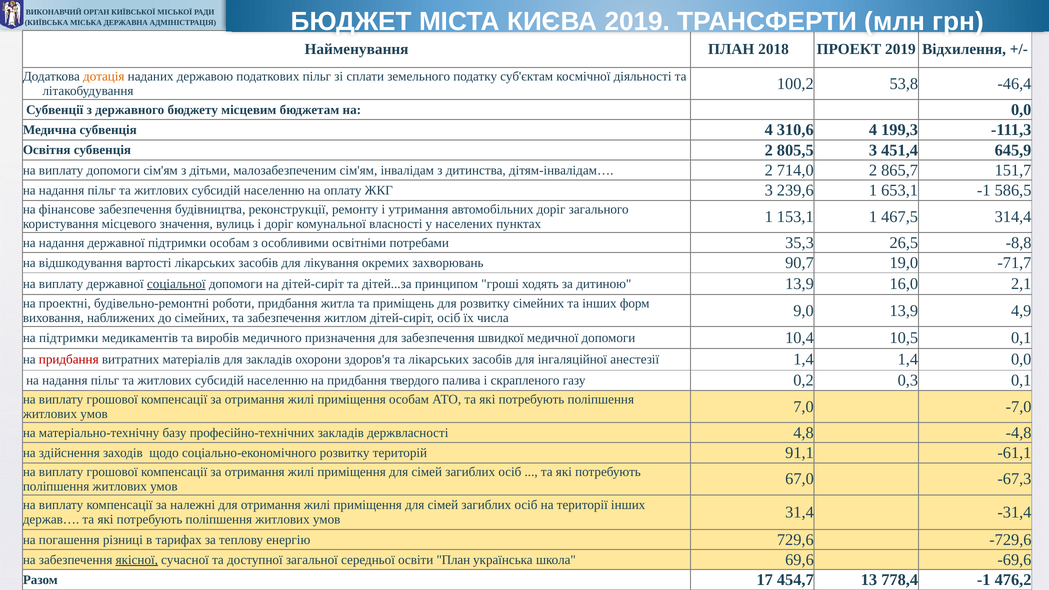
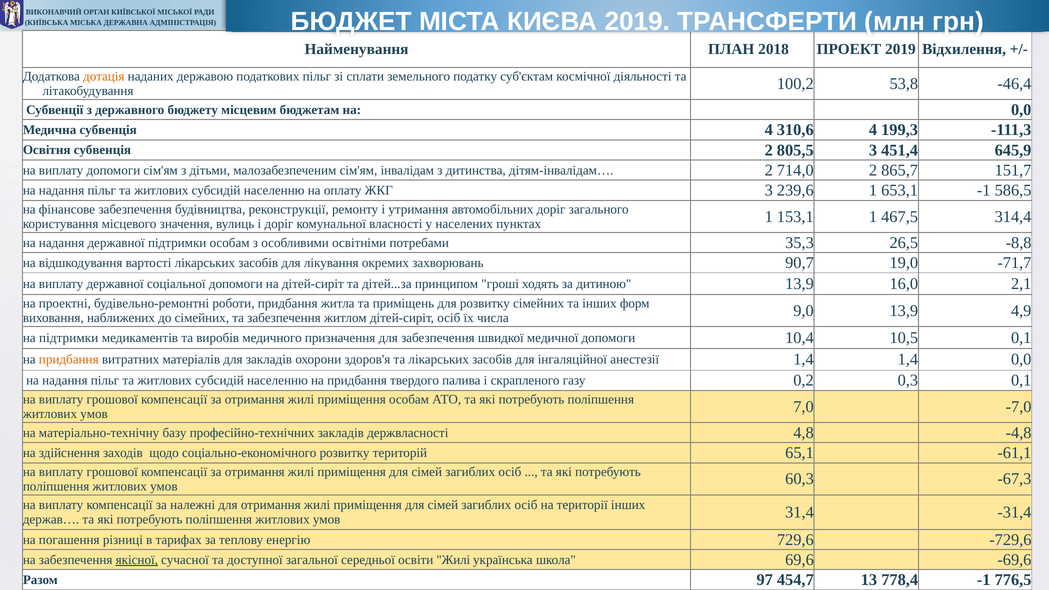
соціальної underline: present -> none
придбання at (69, 360) colour: red -> orange
91,1: 91,1 -> 65,1
67,0: 67,0 -> 60,3
освіти План: План -> Жилі
17: 17 -> 97
476,2: 476,2 -> 776,5
